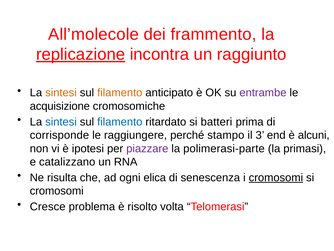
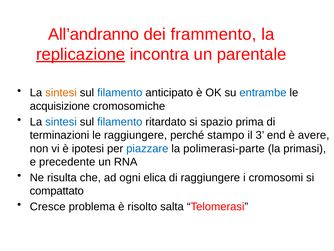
All’molecole: All’molecole -> All’andranno
raggiunto: raggiunto -> parentale
filamento at (120, 93) colour: orange -> blue
entrambe colour: purple -> blue
batteri: batteri -> spazio
corrisponde: corrisponde -> terminazioni
alcuni: alcuni -> avere
piazzare colour: purple -> blue
catalizzano: catalizzano -> precedente
di senescenza: senescenza -> raggiungere
cromosomi at (276, 177) underline: present -> none
cromosomi at (57, 191): cromosomi -> compattato
volta: volta -> salta
